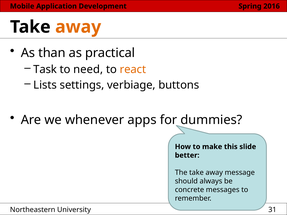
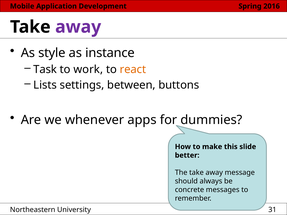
away at (78, 27) colour: orange -> purple
than: than -> style
practical: practical -> instance
need: need -> work
verbiage: verbiage -> between
